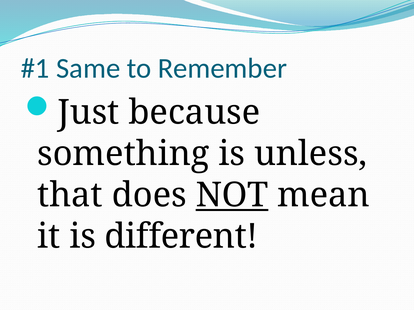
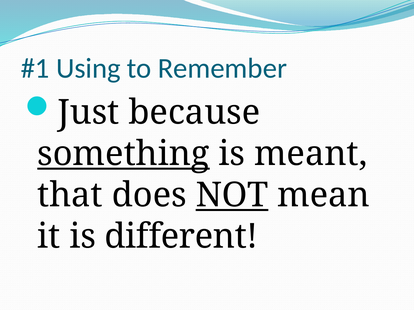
Same: Same -> Using
something underline: none -> present
unless: unless -> meant
